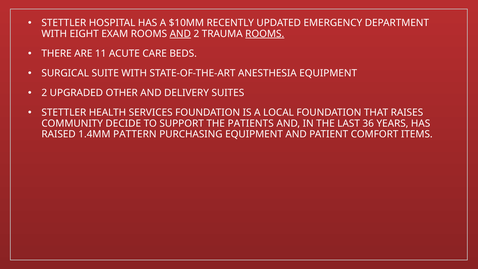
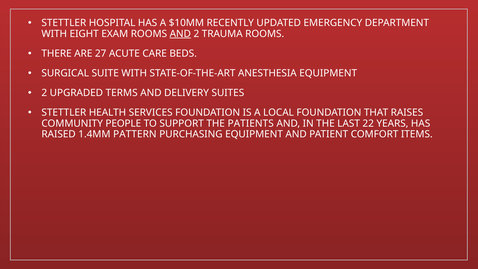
ROOMS at (265, 34) underline: present -> none
11: 11 -> 27
OTHER: OTHER -> TERMS
DECIDE: DECIDE -> PEOPLE
36: 36 -> 22
